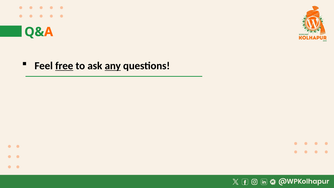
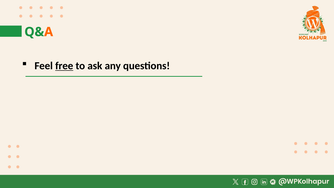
any underline: present -> none
